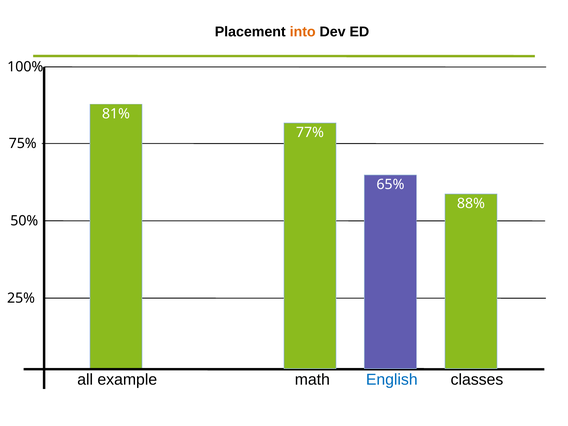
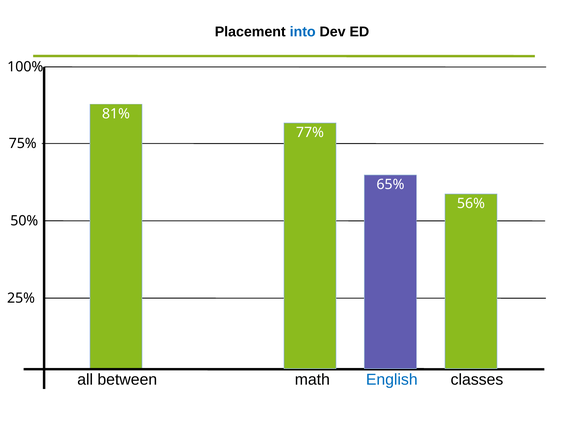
into colour: orange -> blue
88%: 88% -> 56%
example: example -> between
